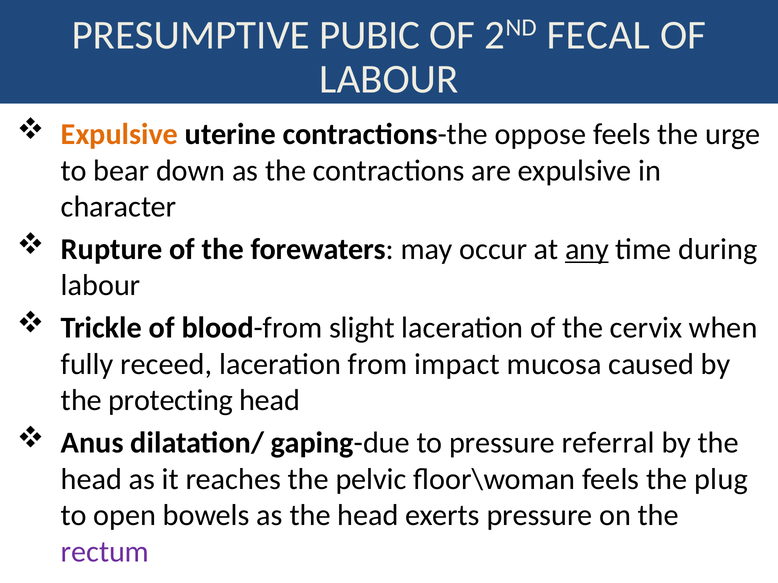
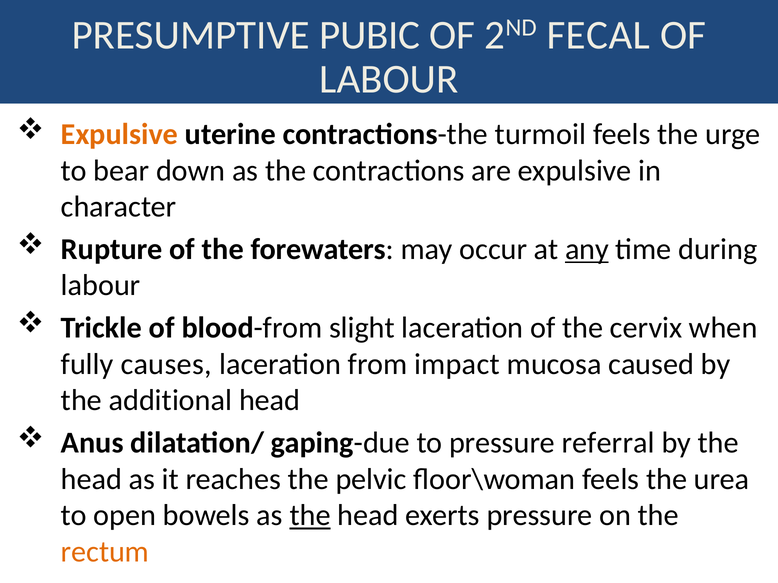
oppose: oppose -> turmoil
receed: receed -> causes
protecting: protecting -> additional
plug: plug -> urea
the at (310, 516) underline: none -> present
rectum colour: purple -> orange
